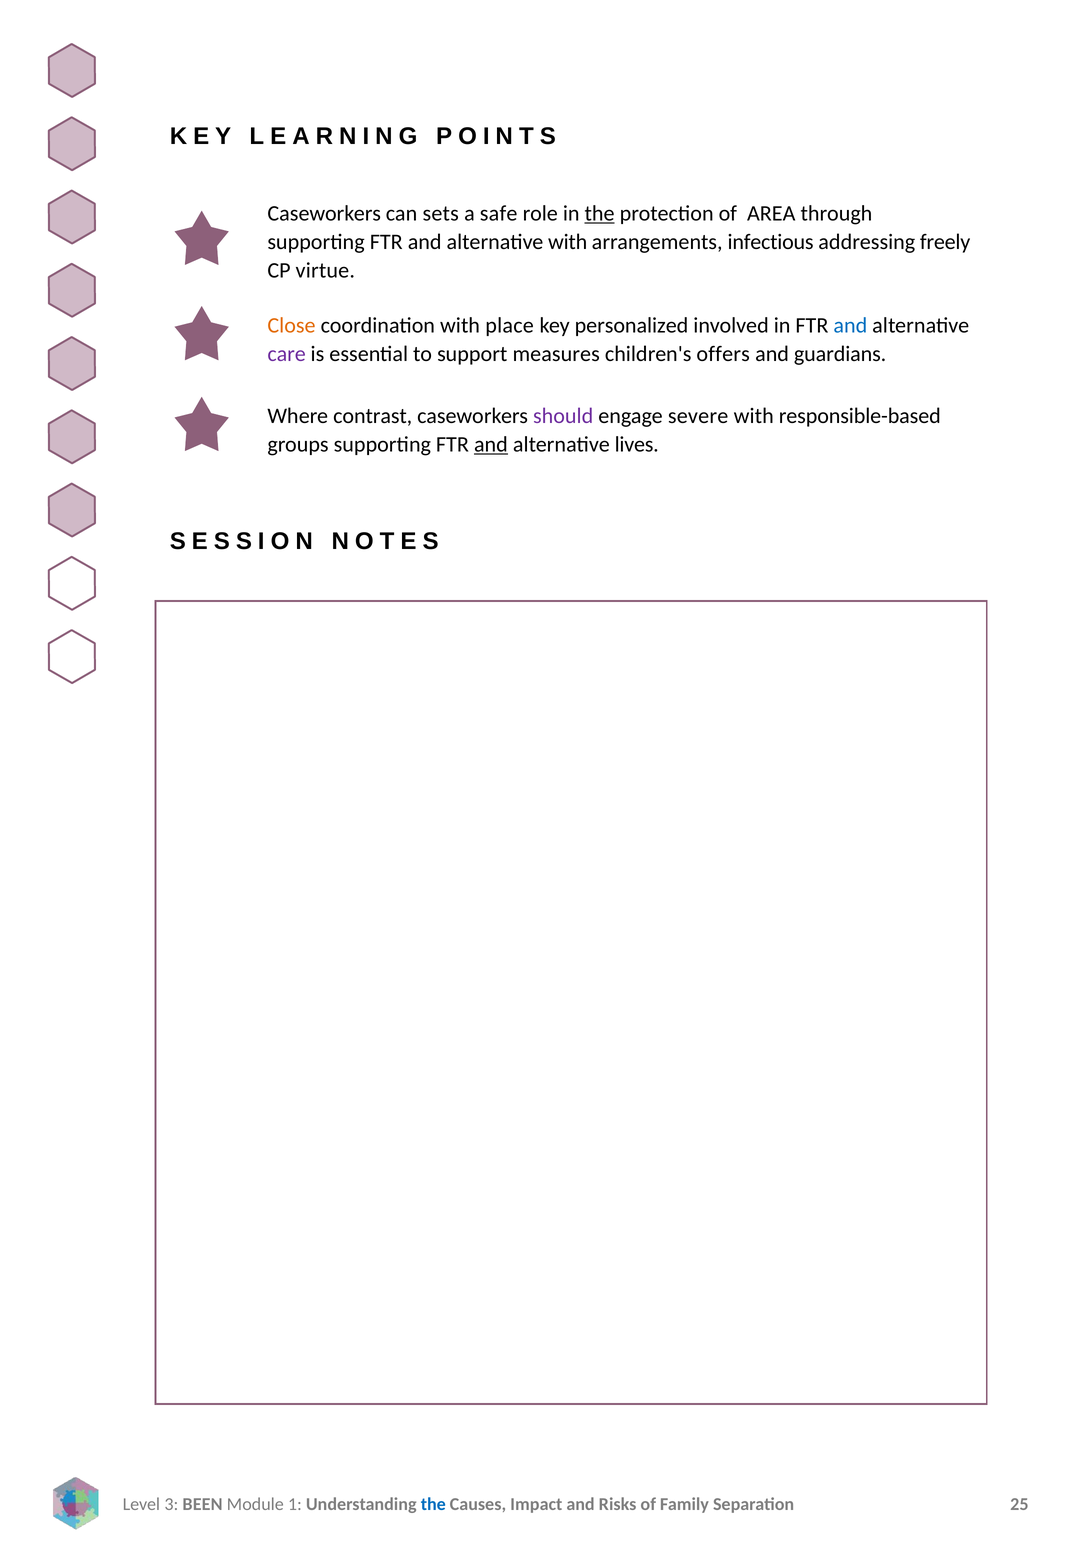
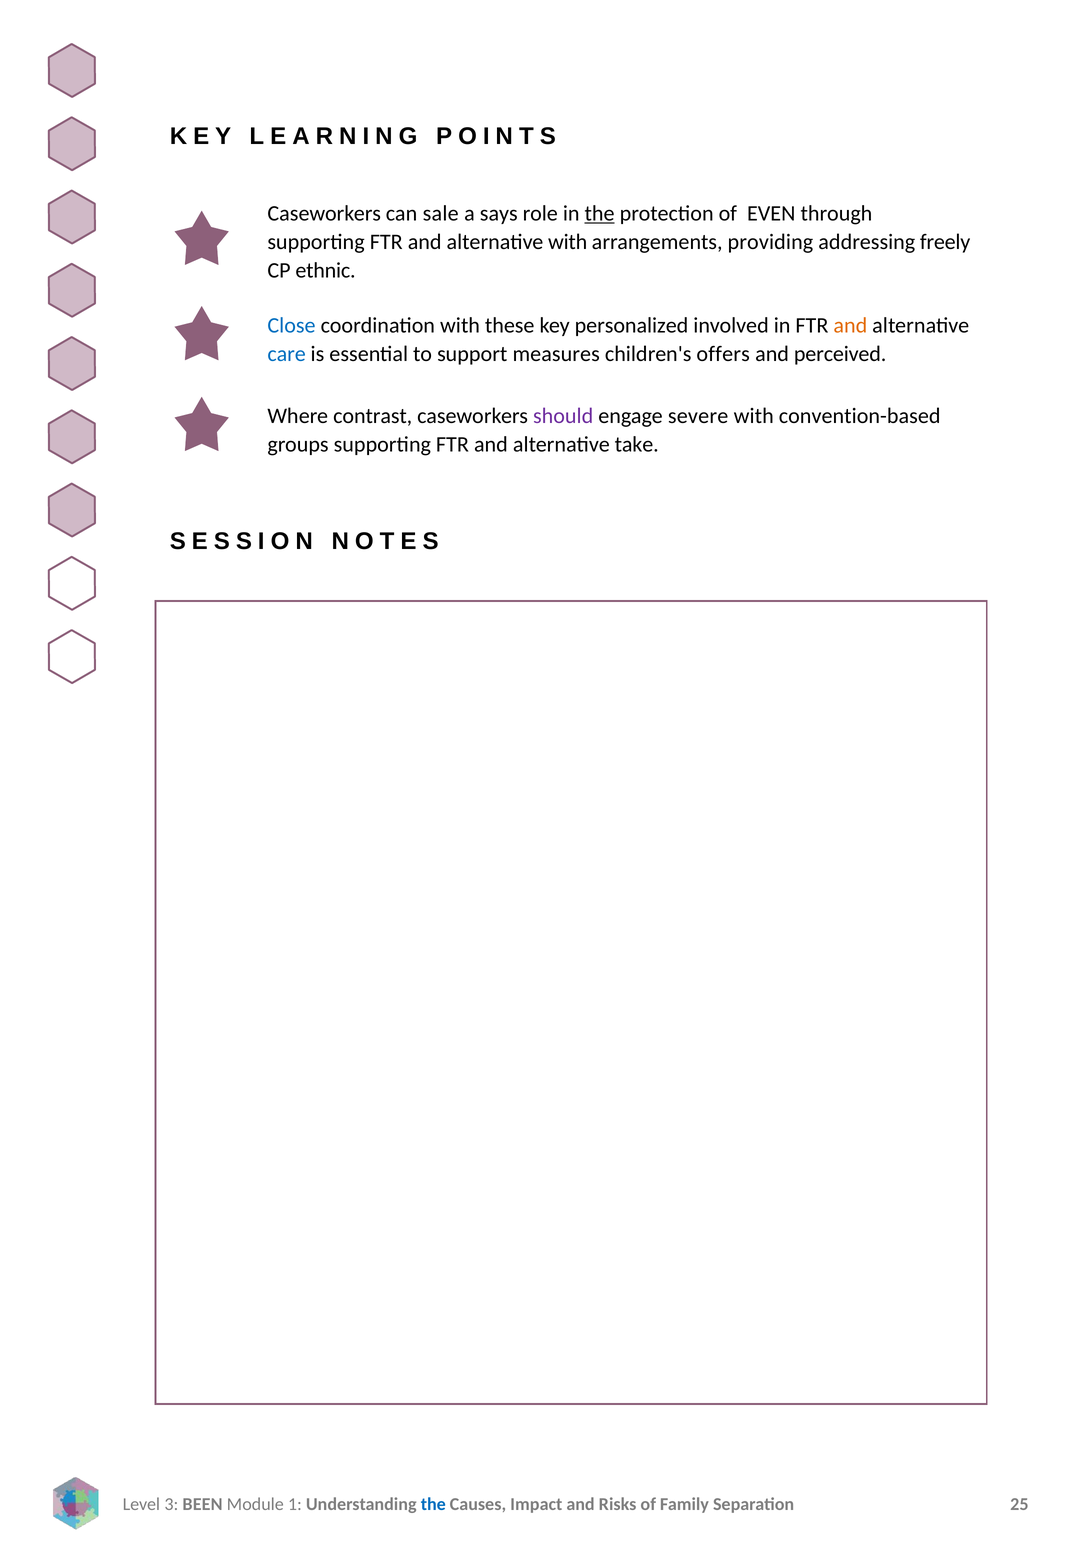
sets: sets -> sale
safe: safe -> says
AREA: AREA -> EVEN
infectious: infectious -> providing
virtue: virtue -> ethnic
Close colour: orange -> blue
place: place -> these
and at (850, 325) colour: blue -> orange
care colour: purple -> blue
guardians: guardians -> perceived
responsible-based: responsible-based -> convention-based
and at (491, 444) underline: present -> none
lives: lives -> take
